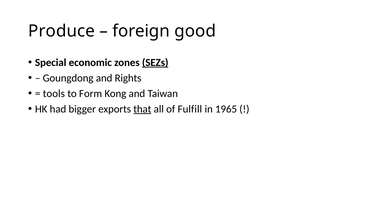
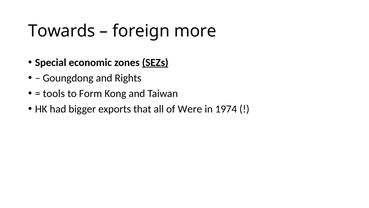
Produce: Produce -> Towards
good: good -> more
that underline: present -> none
Fulfill: Fulfill -> Were
1965: 1965 -> 1974
